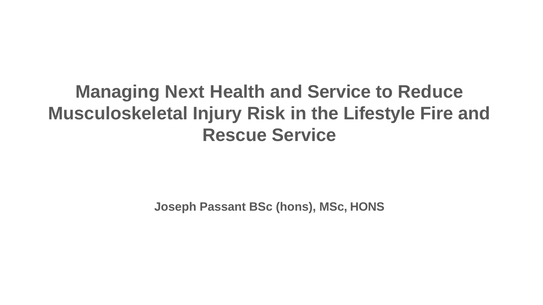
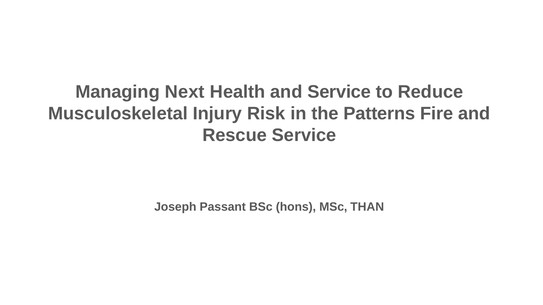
Lifestyle: Lifestyle -> Patterns
MSc HONS: HONS -> THAN
